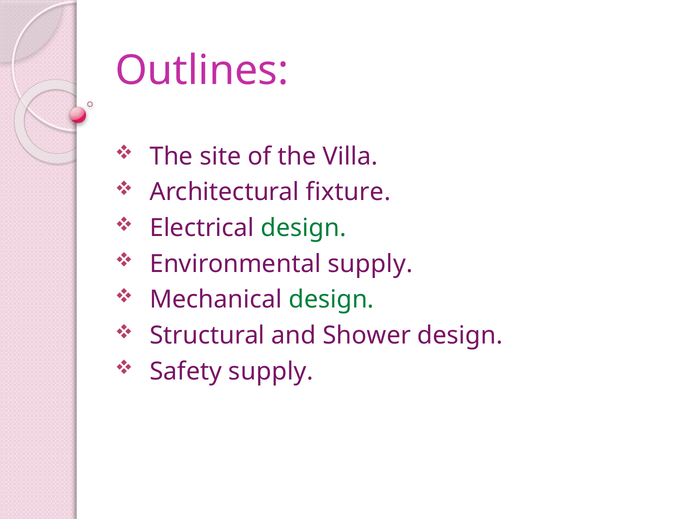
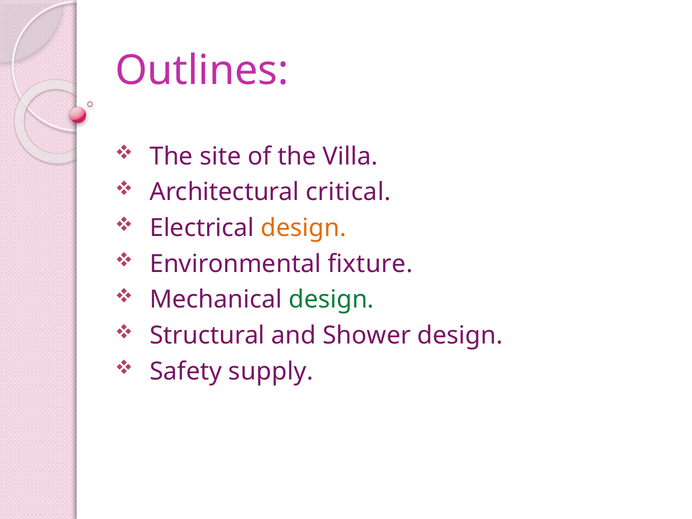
fixture: fixture -> critical
design at (304, 228) colour: green -> orange
Environmental supply: supply -> fixture
